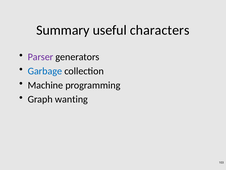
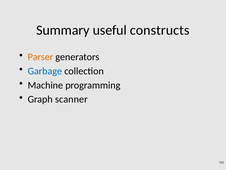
characters: characters -> constructs
Parser colour: purple -> orange
wanting: wanting -> scanner
